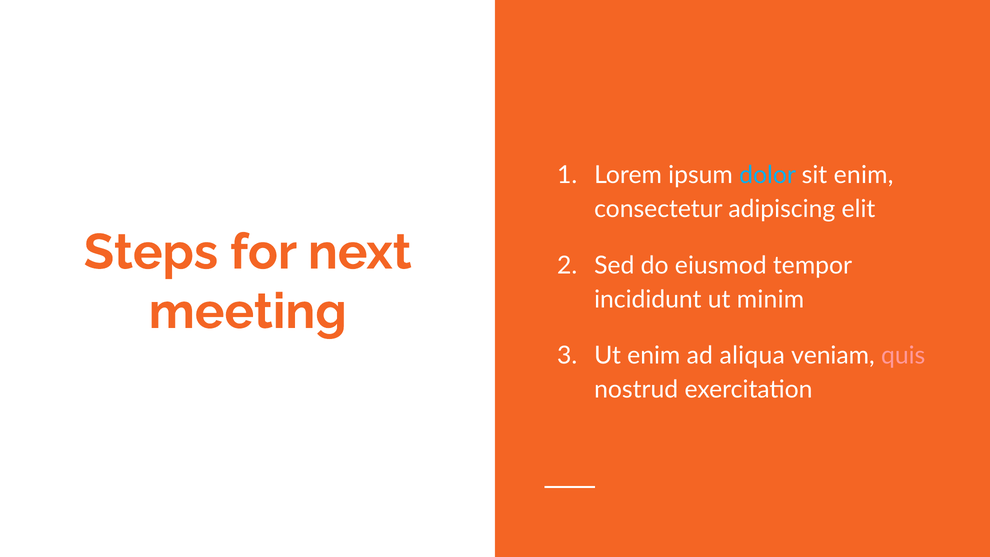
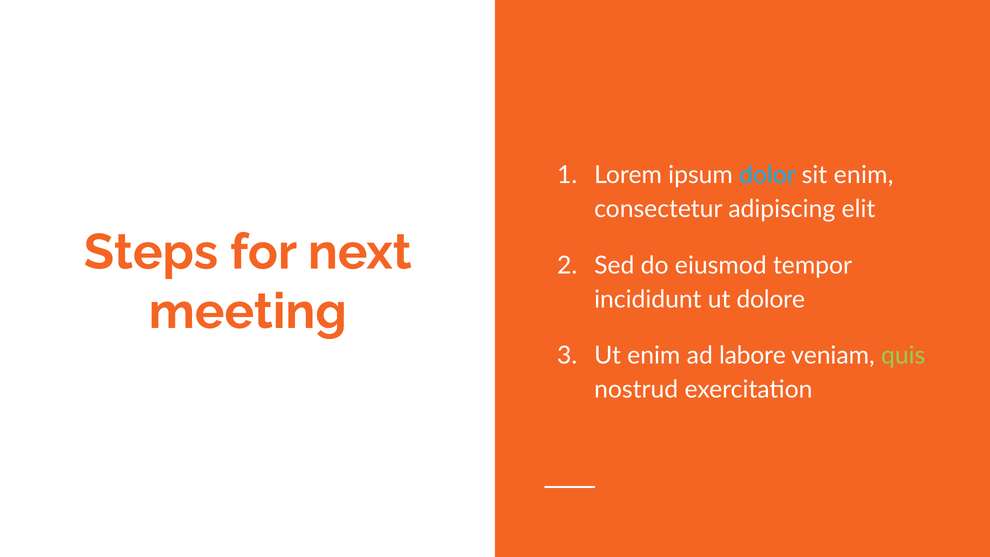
minim: minim -> dolore
aliqua: aliqua -> labore
quis colour: pink -> light green
